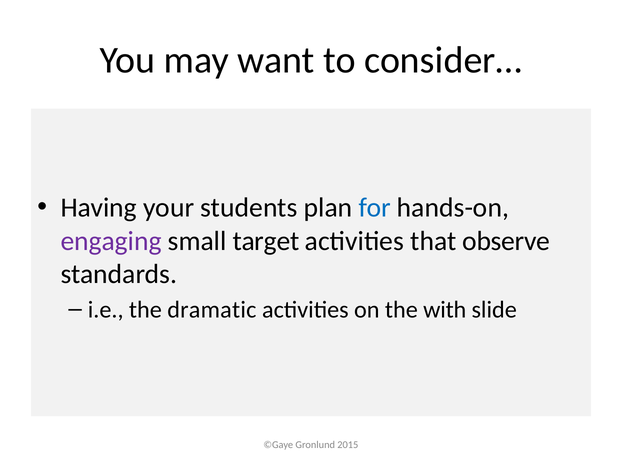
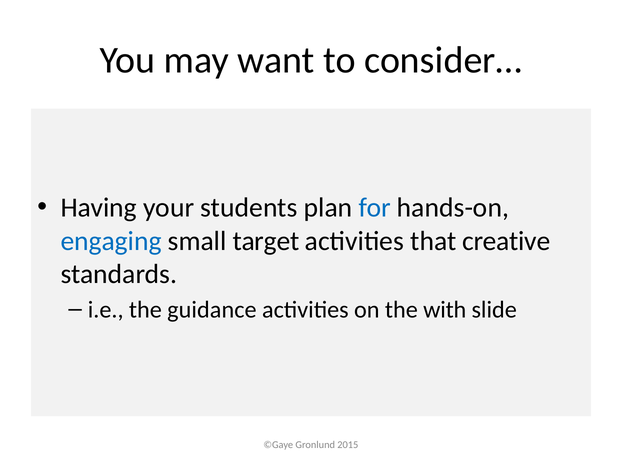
engaging colour: purple -> blue
observe: observe -> creative
dramatic: dramatic -> guidance
